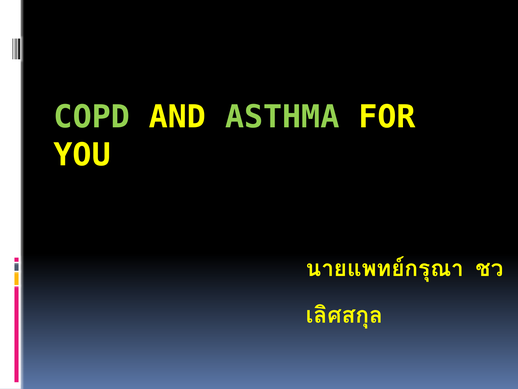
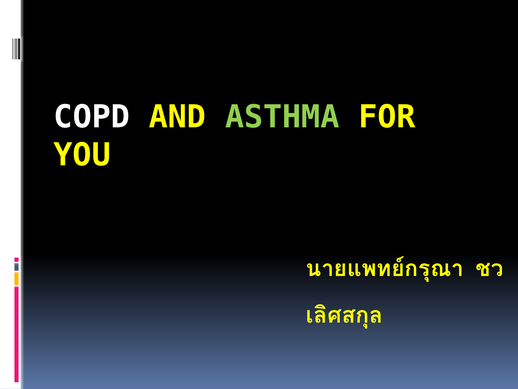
COPD colour: light green -> white
